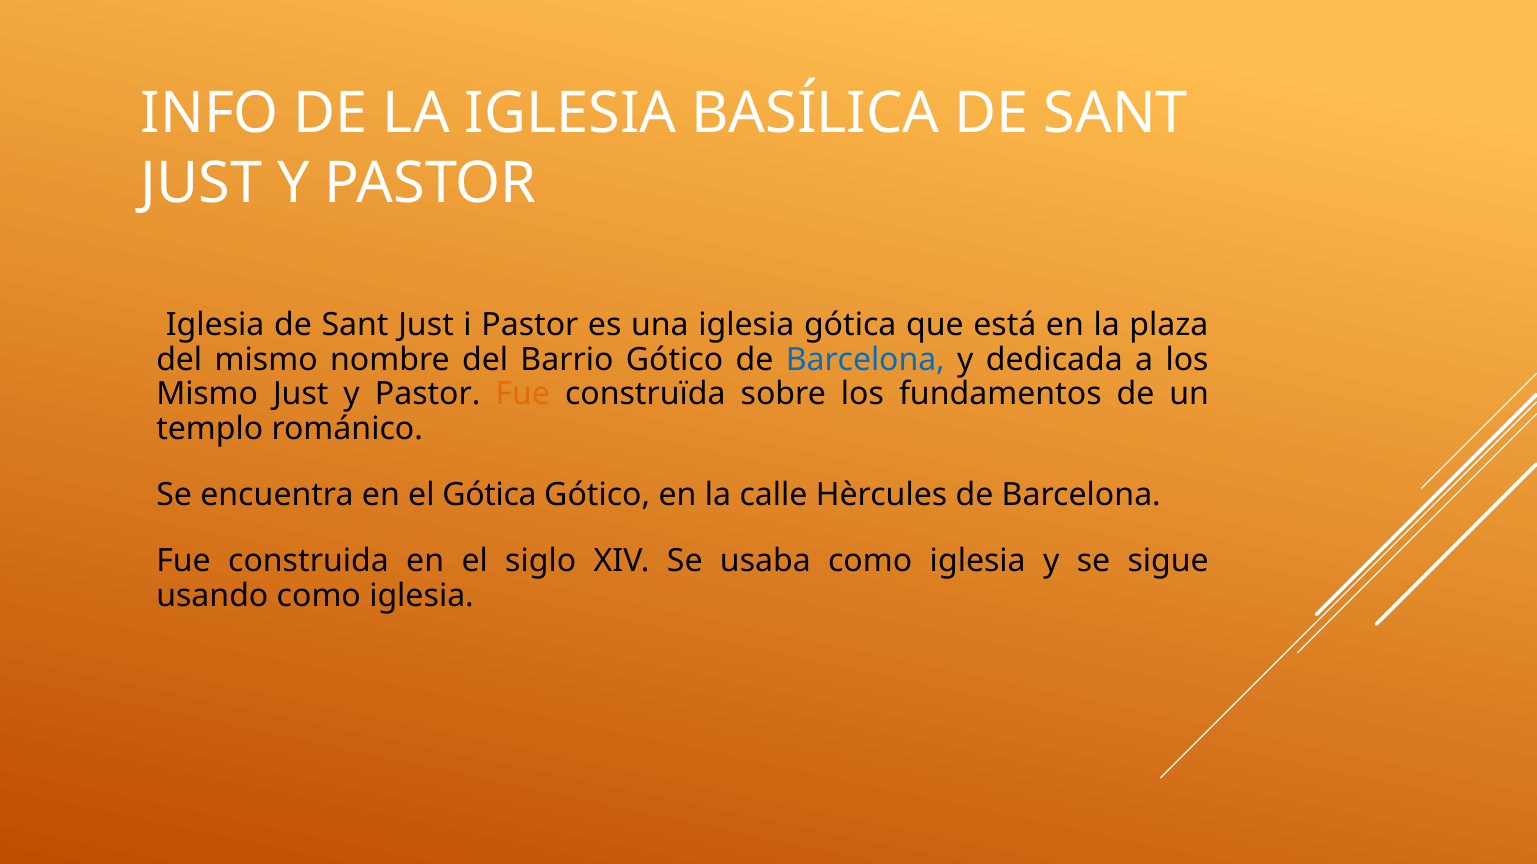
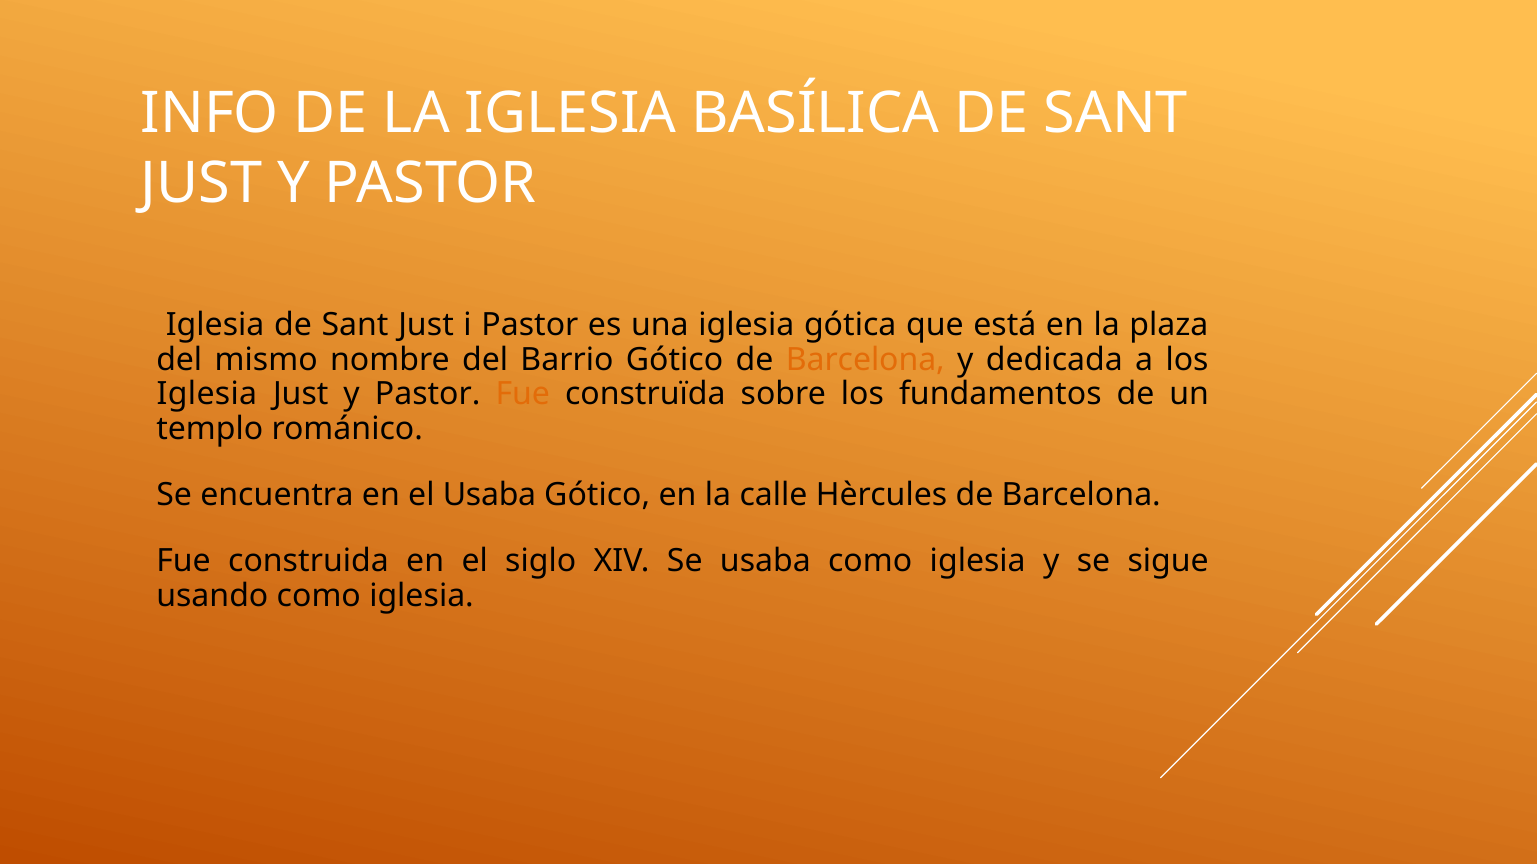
Barcelona at (865, 360) colour: blue -> orange
Mismo at (207, 395): Mismo -> Iglesia
el Gótica: Gótica -> Usaba
